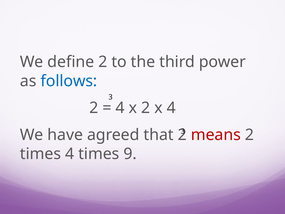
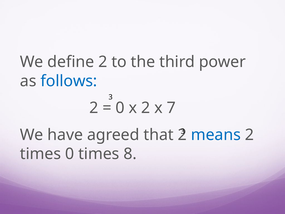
4 at (120, 108): 4 -> 0
x 4: 4 -> 7
means colour: red -> blue
times 4: 4 -> 0
9: 9 -> 8
